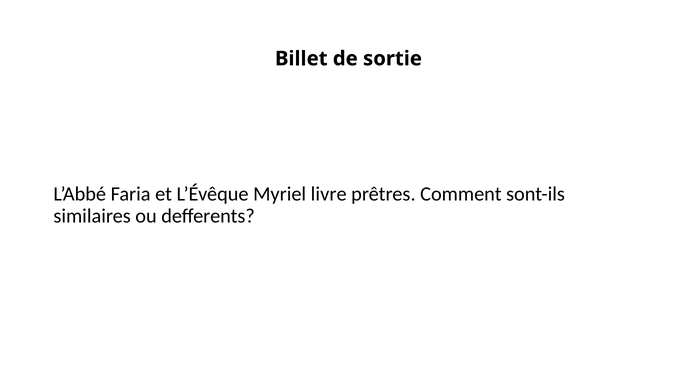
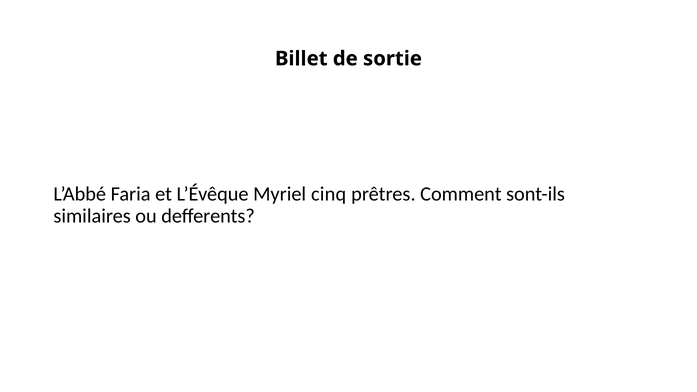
livre: livre -> cinq
